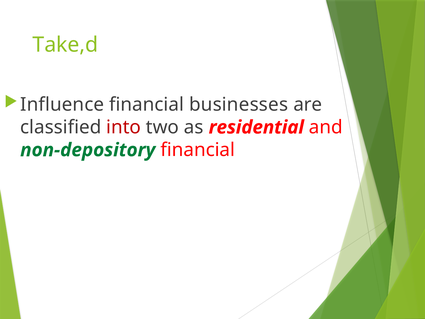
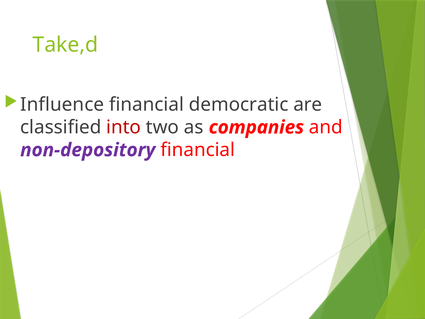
businesses: businesses -> democratic
residential: residential -> companies
non-depository colour: green -> purple
